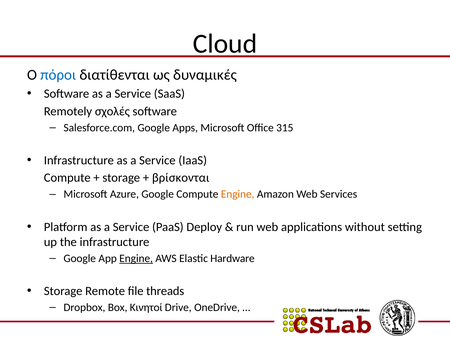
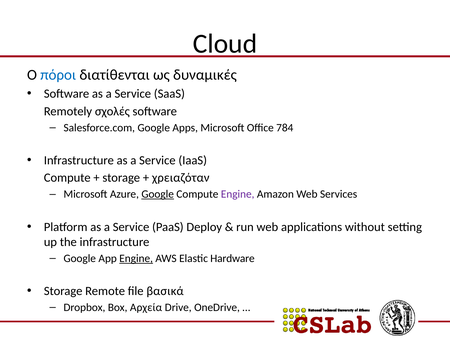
315: 315 -> 784
βρίσκονται: βρίσκονται -> χρειαζόταν
Google at (158, 194) underline: none -> present
Engine at (238, 194) colour: orange -> purple
threads: threads -> βασικά
Κινητοί: Κινητοί -> Αρχεία
